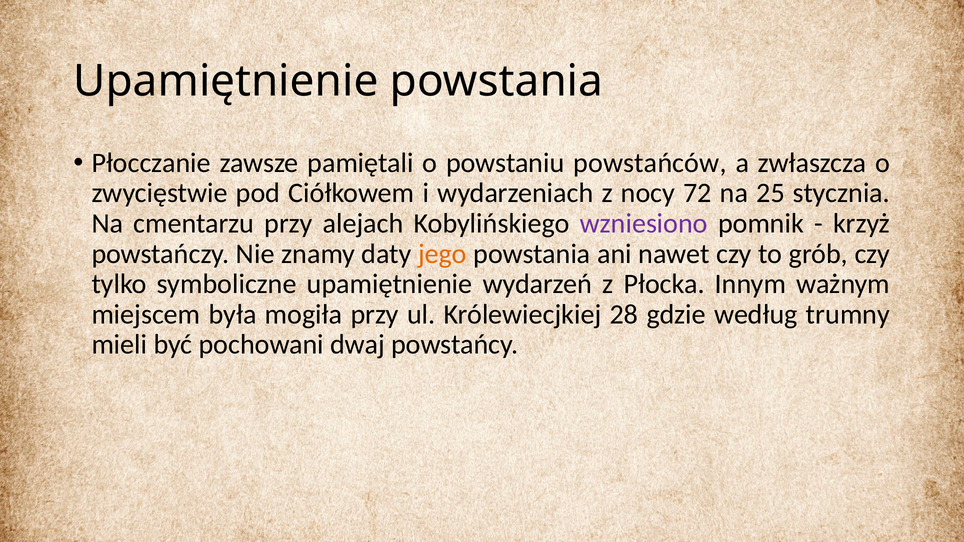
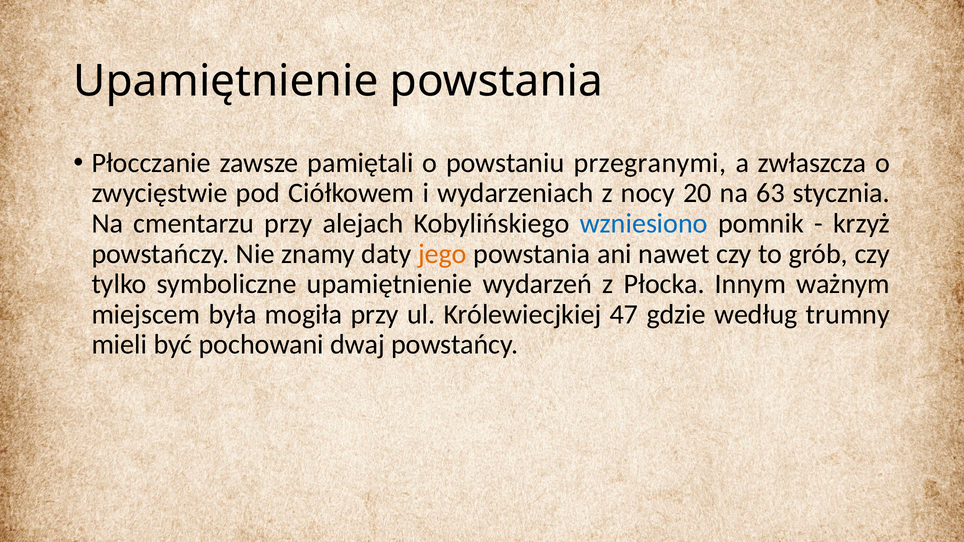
powstańców: powstańców -> przegranymi
72: 72 -> 20
25: 25 -> 63
wzniesiono colour: purple -> blue
28: 28 -> 47
